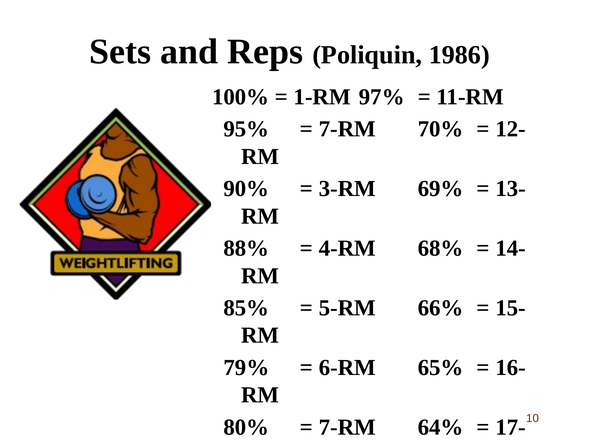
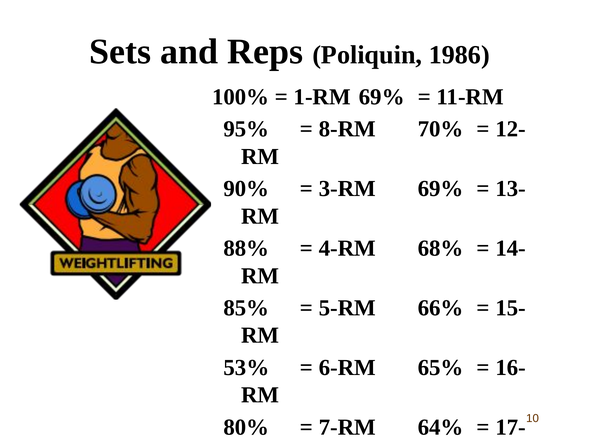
1-RM 97%: 97% -> 69%
7-RM at (347, 129): 7-RM -> 8-RM
79%: 79% -> 53%
